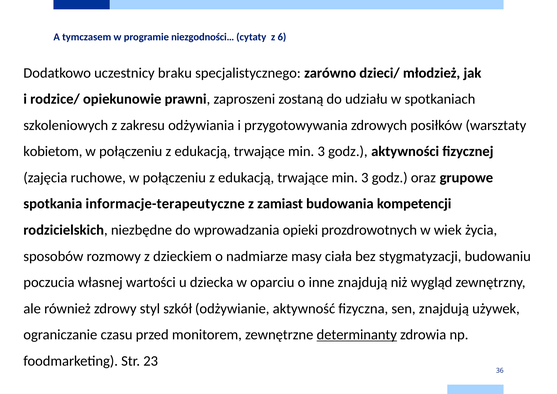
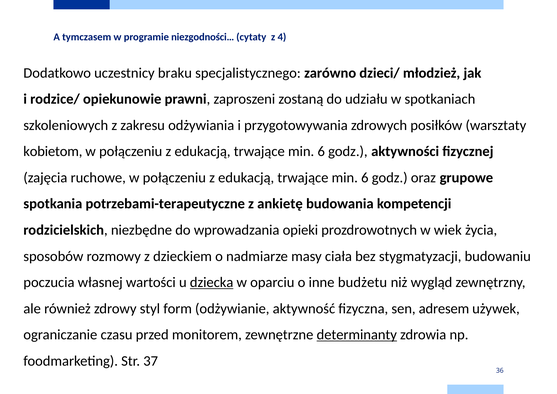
6: 6 -> 4
3 at (321, 151): 3 -> 6
3 at (365, 178): 3 -> 6
informacje-terapeutyczne: informacje-terapeutyczne -> potrzebami-terapeutyczne
zamiast: zamiast -> ankietę
dziecka underline: none -> present
inne znajdują: znajdują -> budżetu
szkół: szkół -> form
sen znajdują: znajdują -> adresem
23: 23 -> 37
